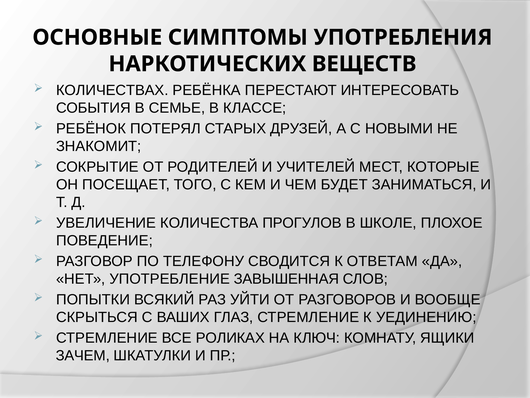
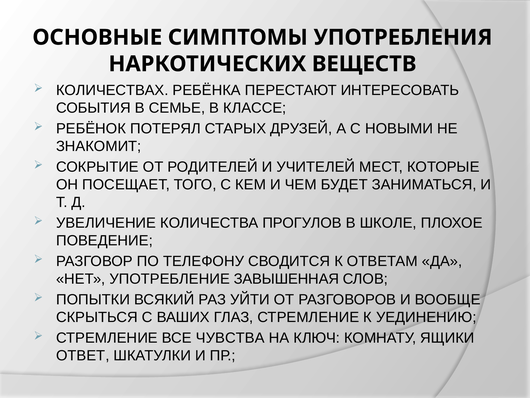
РОЛИКАХ: РОЛИКАХ -> ЧУВСТВА
ЗАЧЕМ: ЗАЧЕМ -> ОТВЕТ
